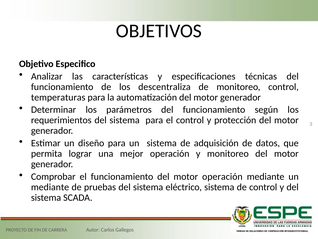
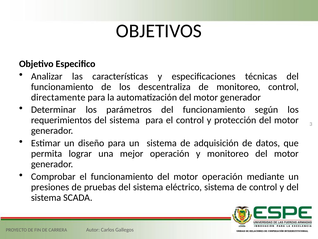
temperaturas: temperaturas -> directamente
mediante at (50, 187): mediante -> presiones
